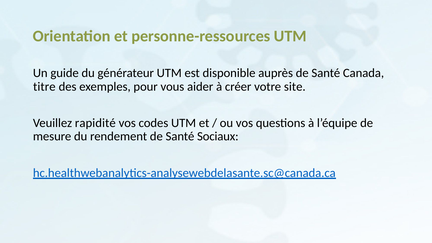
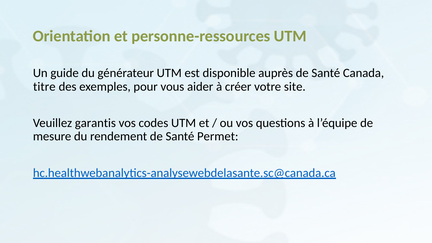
rapidité: rapidité -> garantis
Sociaux: Sociaux -> Permet
